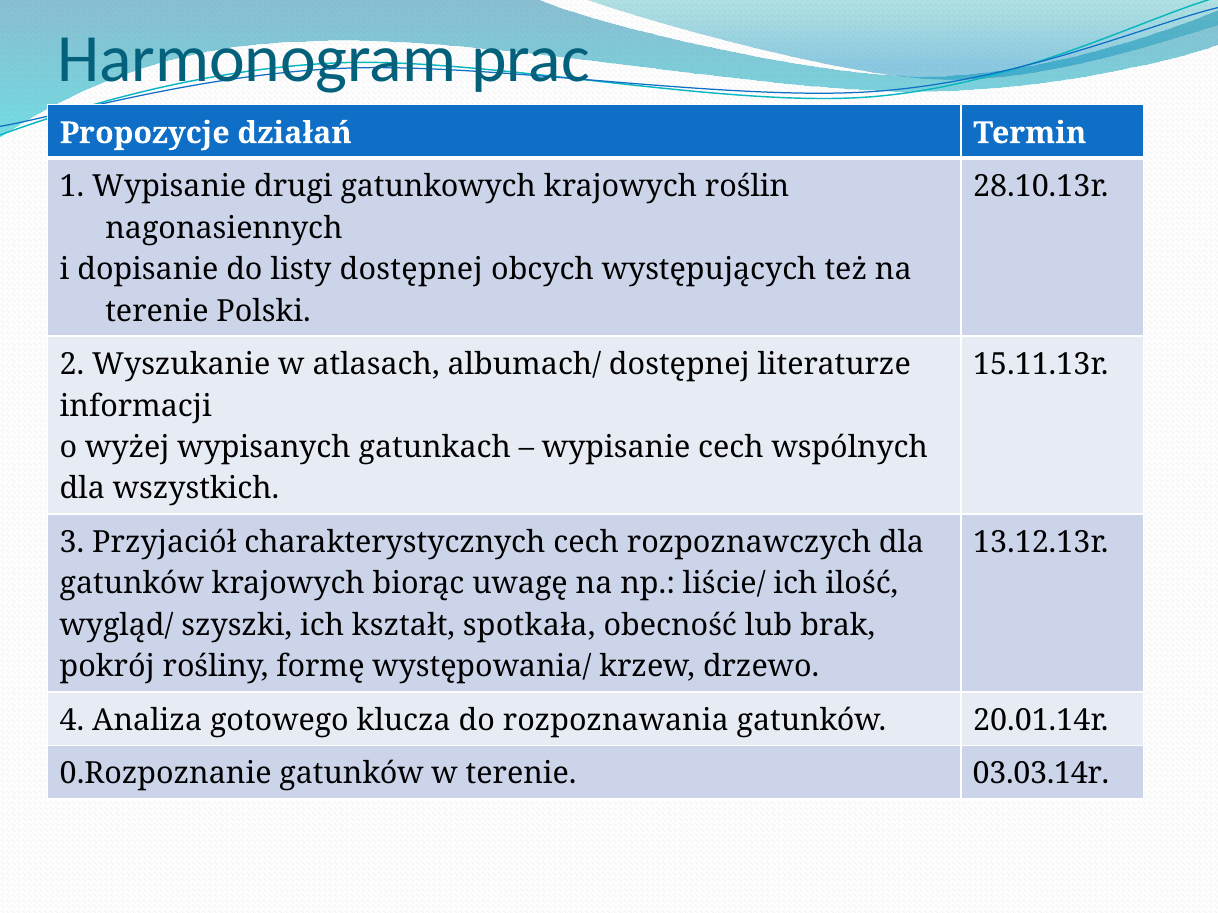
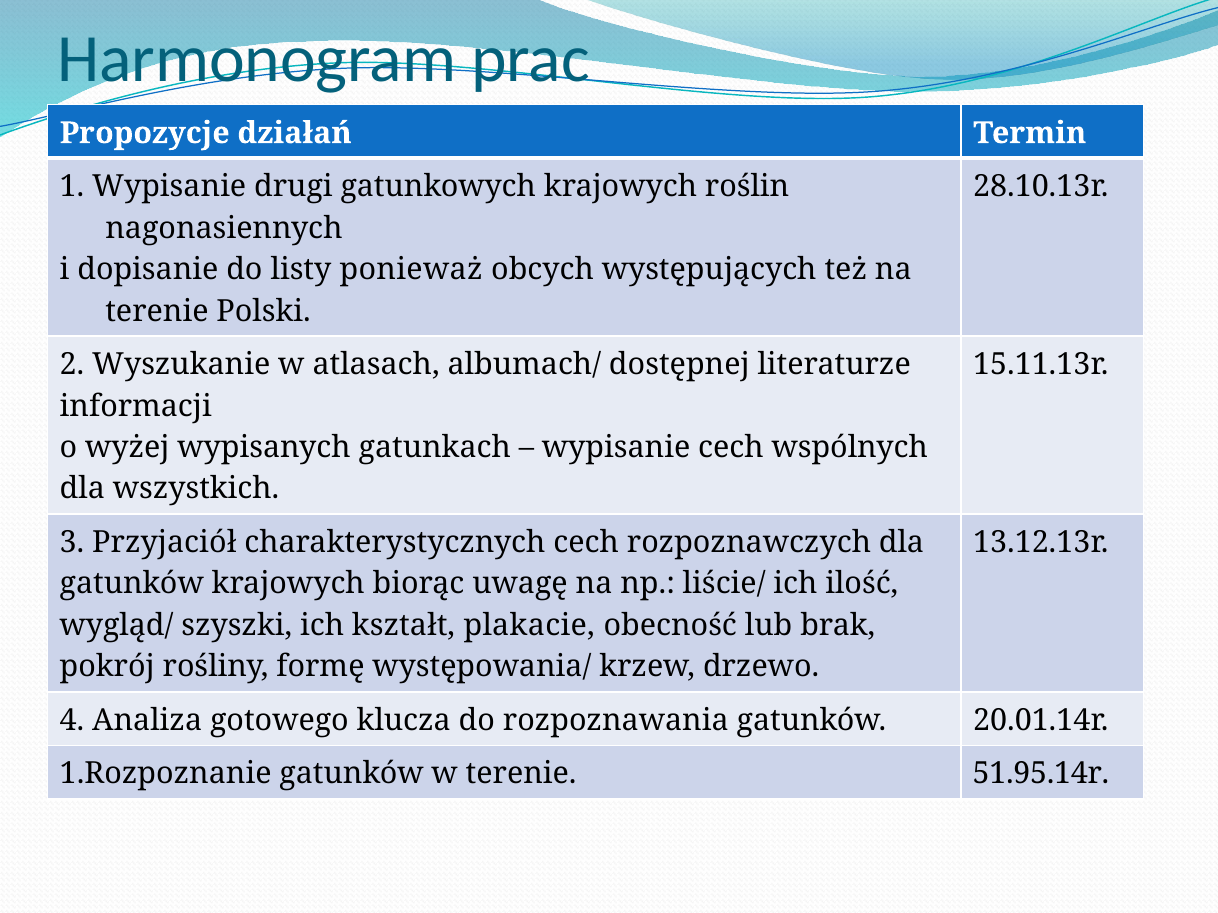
listy dostępnej: dostępnej -> ponieważ
spotkała: spotkała -> plakacie
0.Rozpoznanie: 0.Rozpoznanie -> 1.Rozpoznanie
03.03.14r: 03.03.14r -> 51.95.14r
